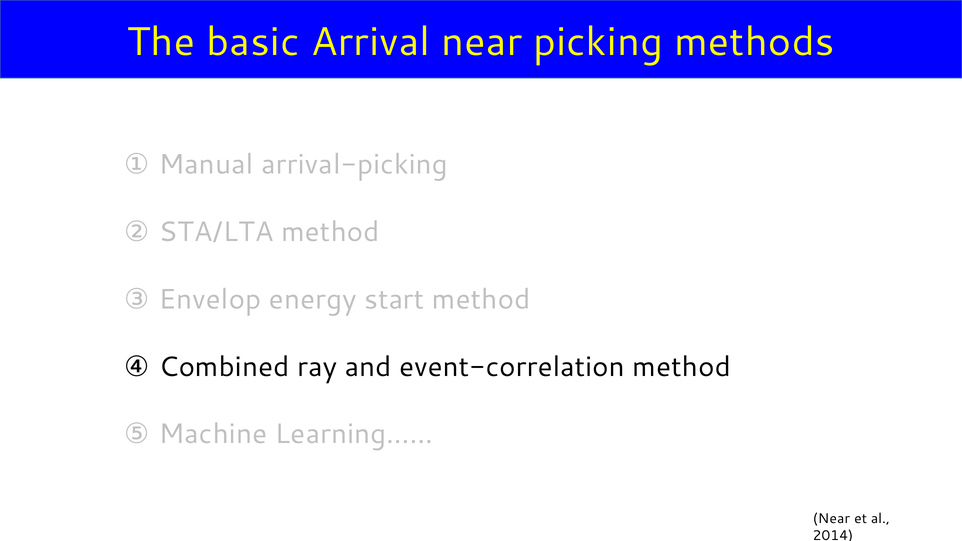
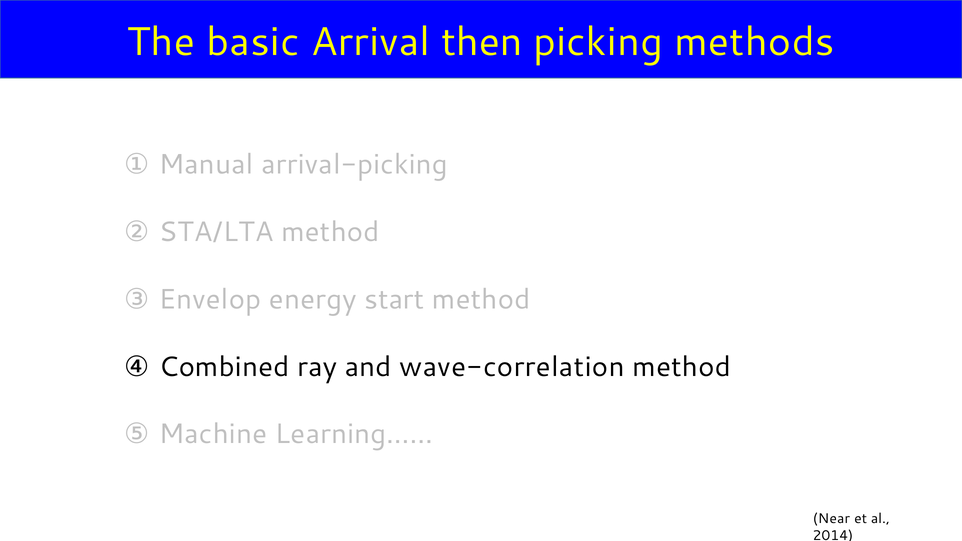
Arrival near: near -> then
event-correlation: event-correlation -> wave-correlation
